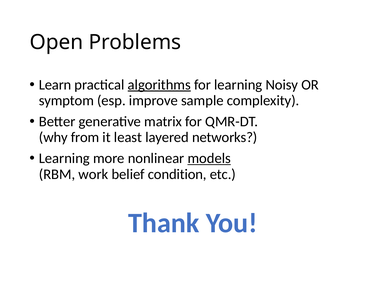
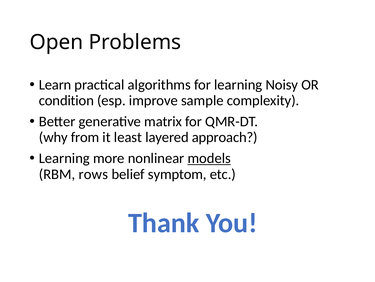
algorithms underline: present -> none
symptom: symptom -> condition
networks: networks -> approach
work: work -> rows
condition: condition -> symptom
